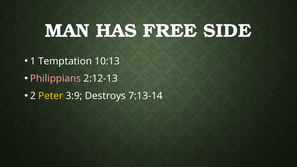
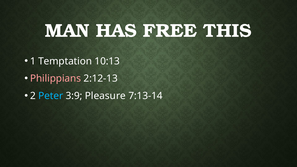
SIDE: SIDE -> THIS
Peter colour: yellow -> light blue
Destroys: Destroys -> Pleasure
